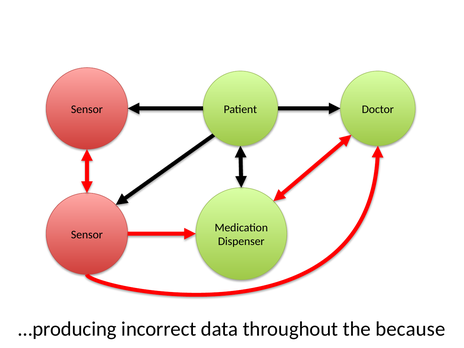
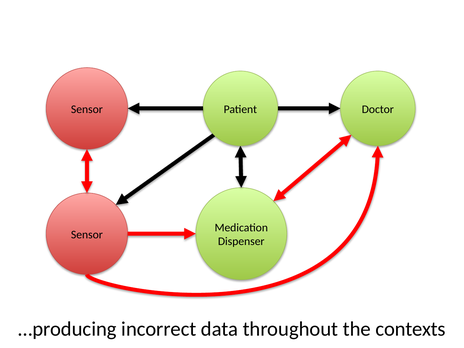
because: because -> contexts
